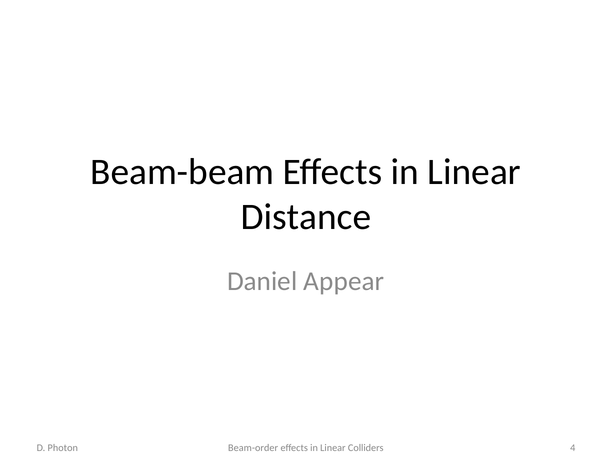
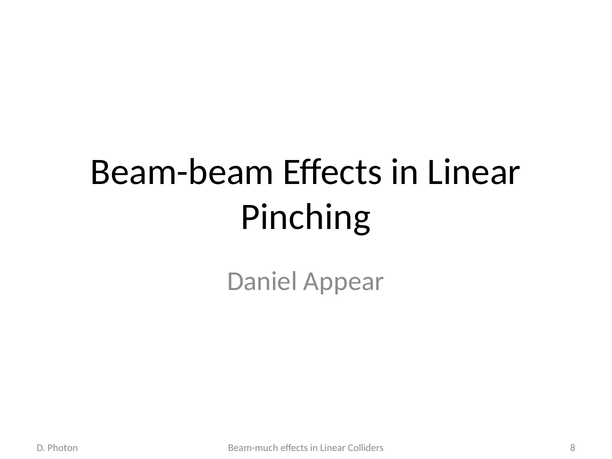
Distance: Distance -> Pinching
Beam-order: Beam-order -> Beam-much
4: 4 -> 8
